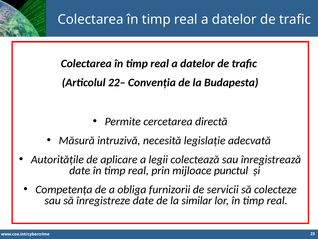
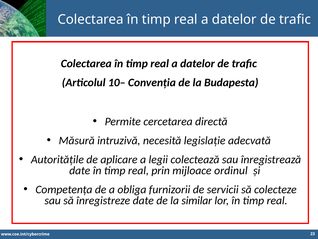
22–: 22– -> 10–
punctul: punctul -> ordinul
